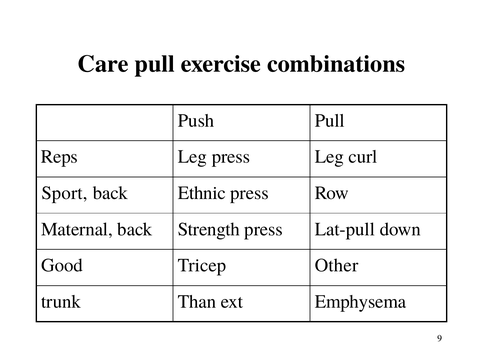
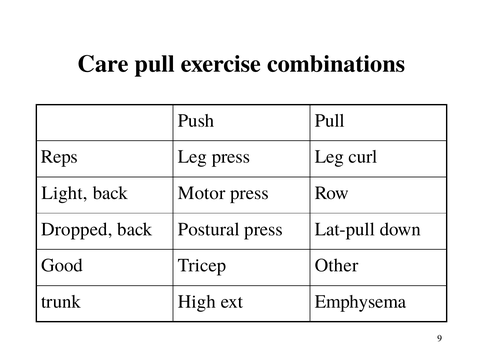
Sport: Sport -> Light
Ethnic: Ethnic -> Motor
Maternal: Maternal -> Dropped
Strength: Strength -> Postural
Than: Than -> High
